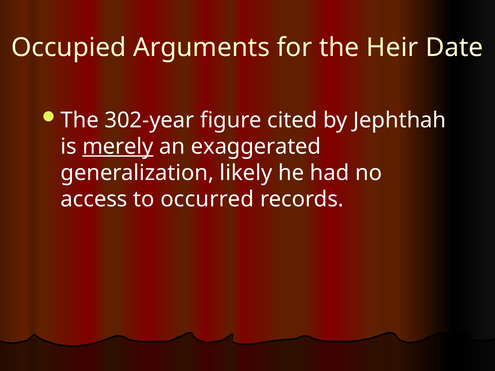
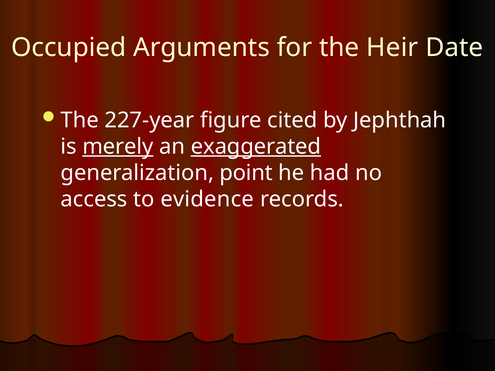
302-year: 302-year -> 227-year
exaggerated underline: none -> present
likely: likely -> point
occurred: occurred -> evidence
